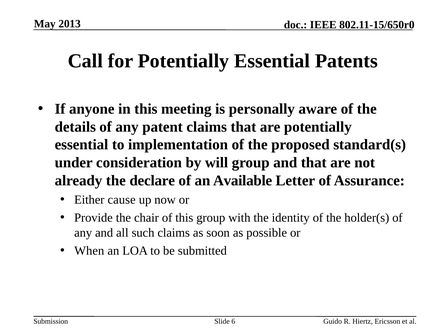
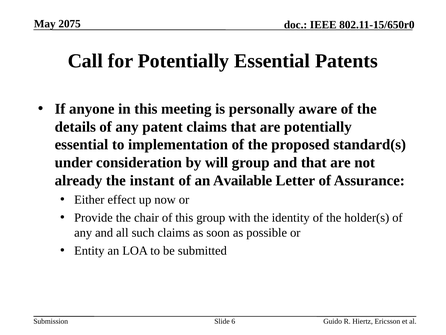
2013: 2013 -> 2075
declare: declare -> instant
cause: cause -> effect
When: When -> Entity
